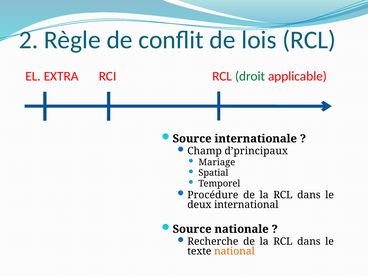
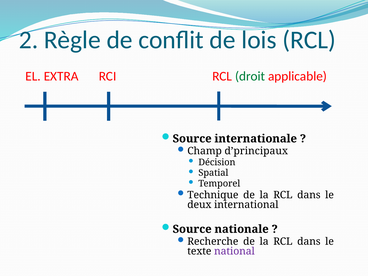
Mariage: Mariage -> Décision
Procédure: Procédure -> Technique
national colour: orange -> purple
